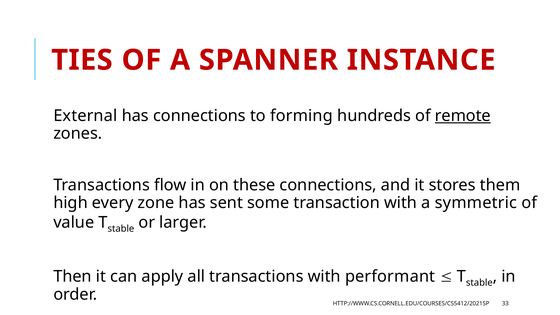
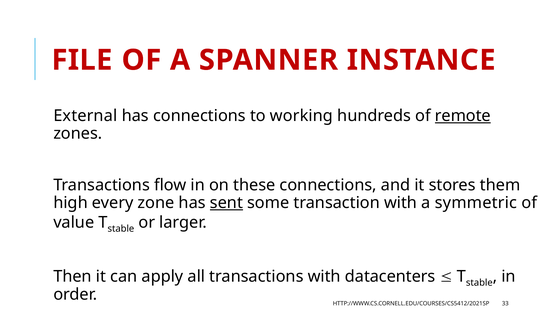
TIES: TIES -> FILE
forming: forming -> working
sent underline: none -> present
performant: performant -> datacenters
